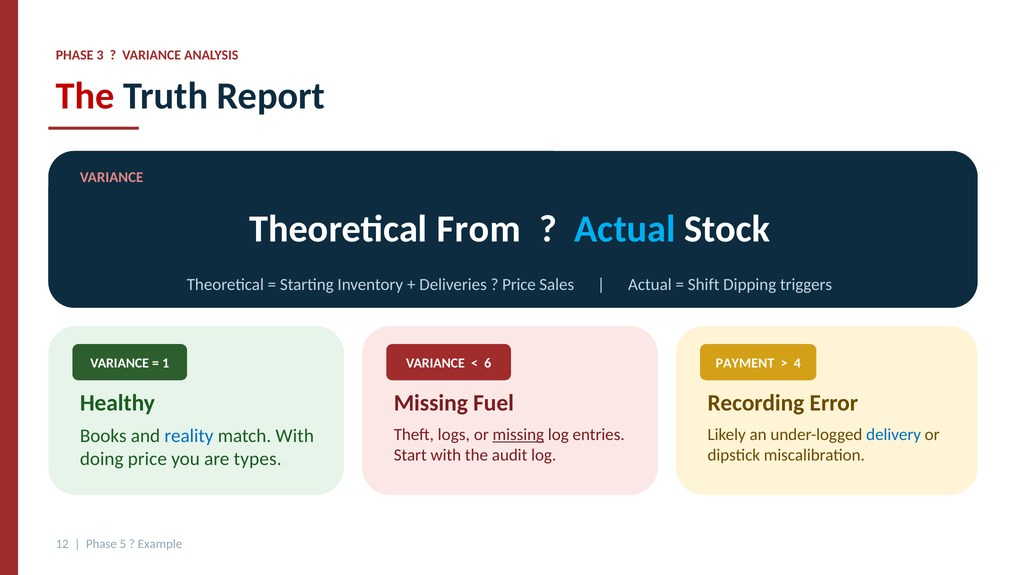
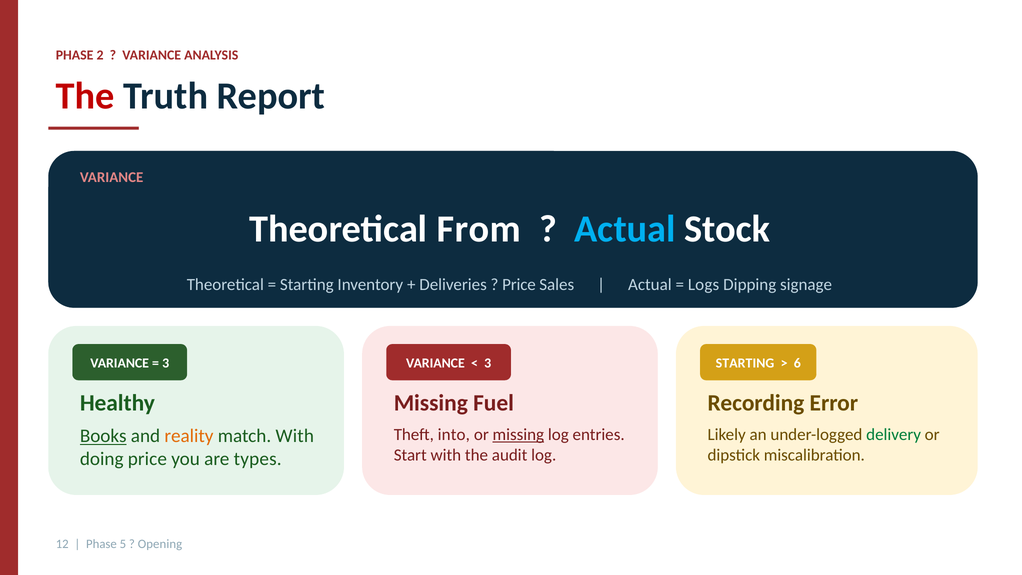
3: 3 -> 2
Shift: Shift -> Logs
triggers: triggers -> signage
1 at (166, 363): 1 -> 3
6 at (488, 363): 6 -> 3
PAYMENT at (745, 363): PAYMENT -> STARTING
4: 4 -> 6
logs: logs -> into
delivery colour: blue -> green
Books underline: none -> present
reality colour: blue -> orange
Example: Example -> Opening
